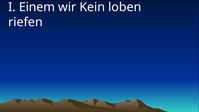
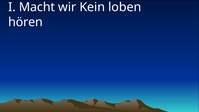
Einem: Einem -> Macht
riefen: riefen -> hören
